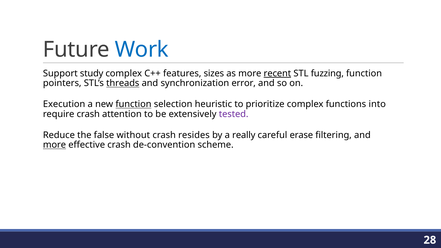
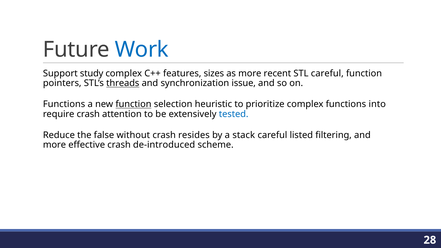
recent underline: present -> none
STL fuzzing: fuzzing -> careful
error: error -> issue
Execution at (64, 104): Execution -> Functions
tested colour: purple -> blue
really: really -> stack
erase: erase -> listed
more at (54, 145) underline: present -> none
de-convention: de-convention -> de-introduced
